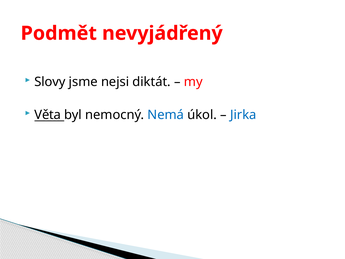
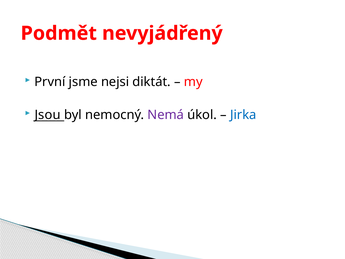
Slovy: Slovy -> První
Věta: Věta -> Jsou
Nemá colour: blue -> purple
